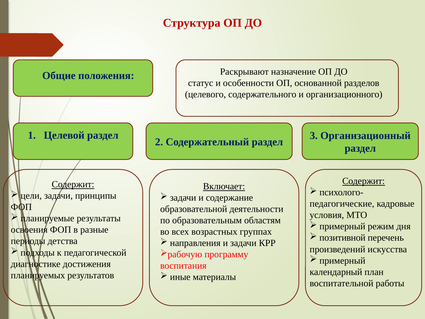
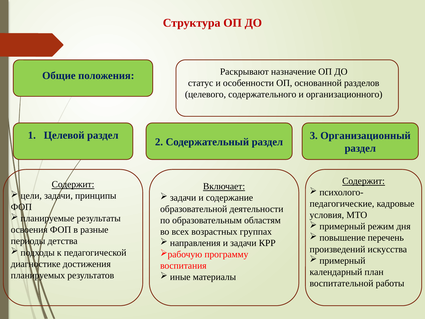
позитивной: позитивной -> повышение
